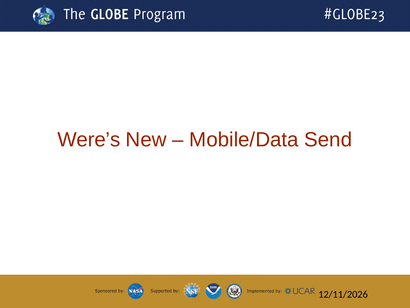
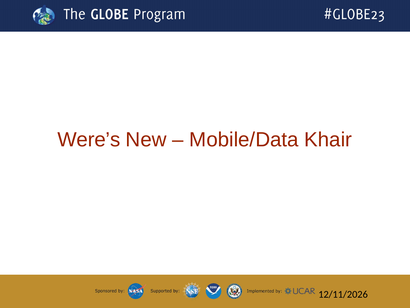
Send: Send -> Khair
